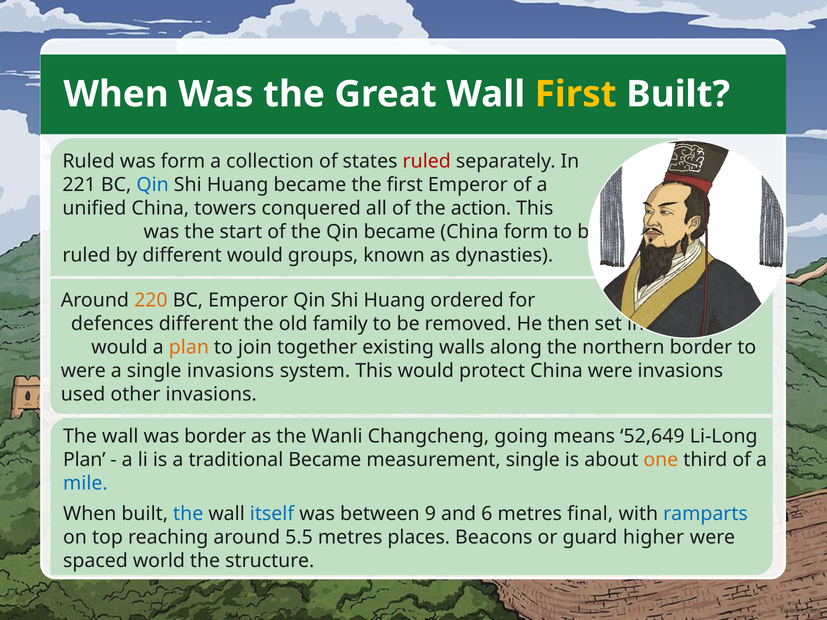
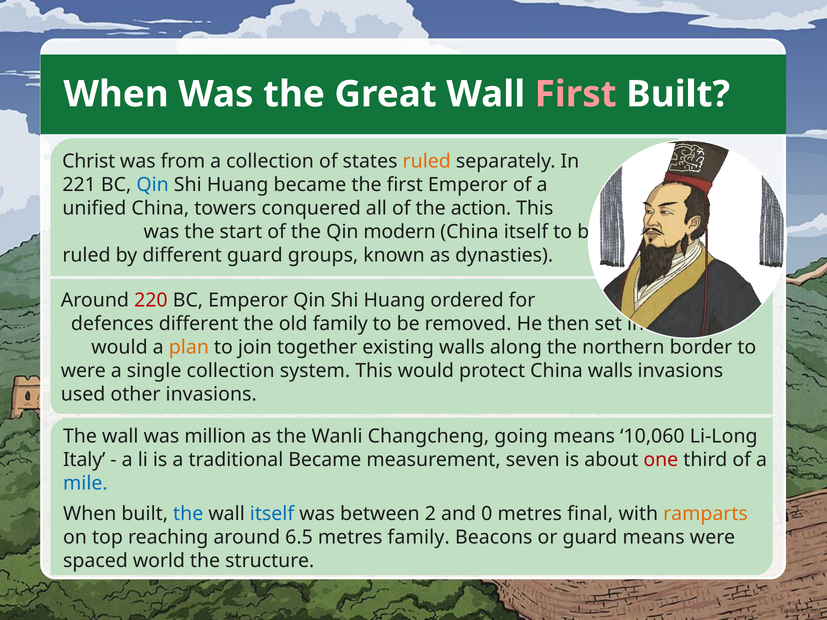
First at (576, 94) colour: yellow -> pink
Ruled at (89, 161): Ruled -> Christ
was form: form -> from
ruled at (427, 161) colour: red -> orange
Qin became: became -> modern
China form: form -> itself
different would: would -> guard
220 colour: orange -> red
single invasions: invasions -> collection
China were: were -> walls
was border: border -> million
52,649: 52,649 -> 10,060
Plan at (84, 460): Plan -> Italy
measurement single: single -> seven
one colour: orange -> red
9: 9 -> 2
6: 6 -> 0
ramparts colour: blue -> orange
5.5: 5.5 -> 6.5
metres places: places -> family
guard higher: higher -> means
